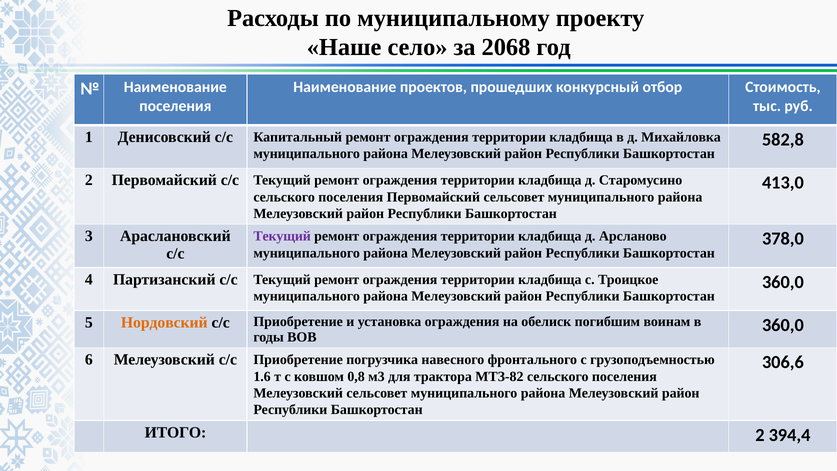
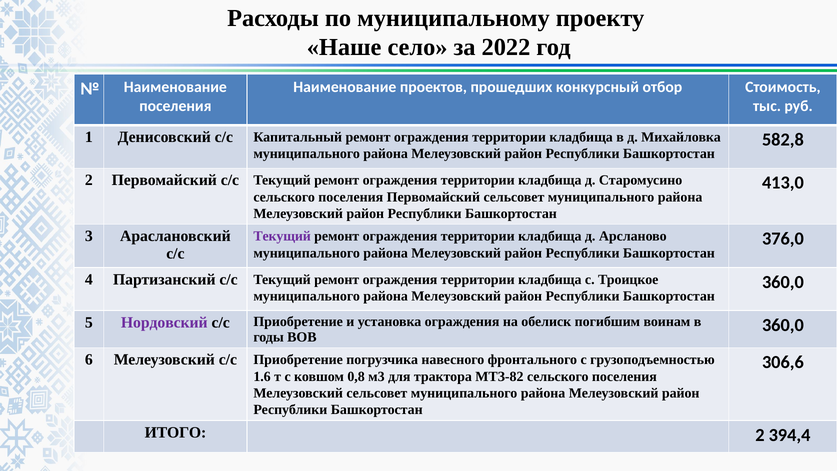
2068: 2068 -> 2022
378,0: 378,0 -> 376,0
Нордовский colour: orange -> purple
